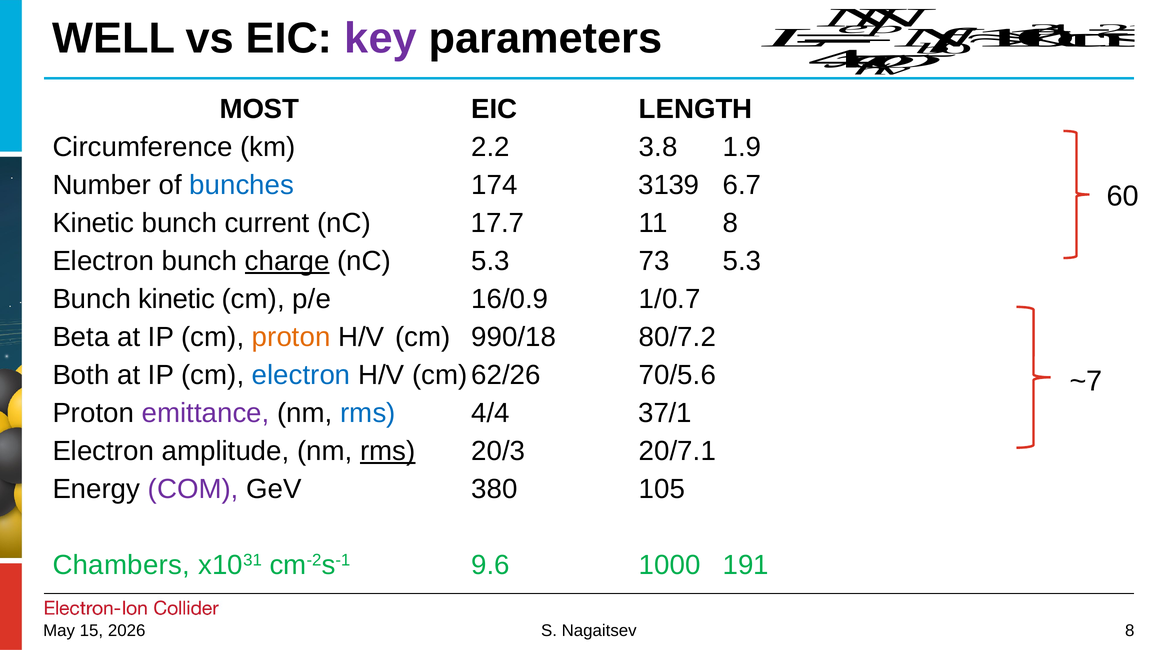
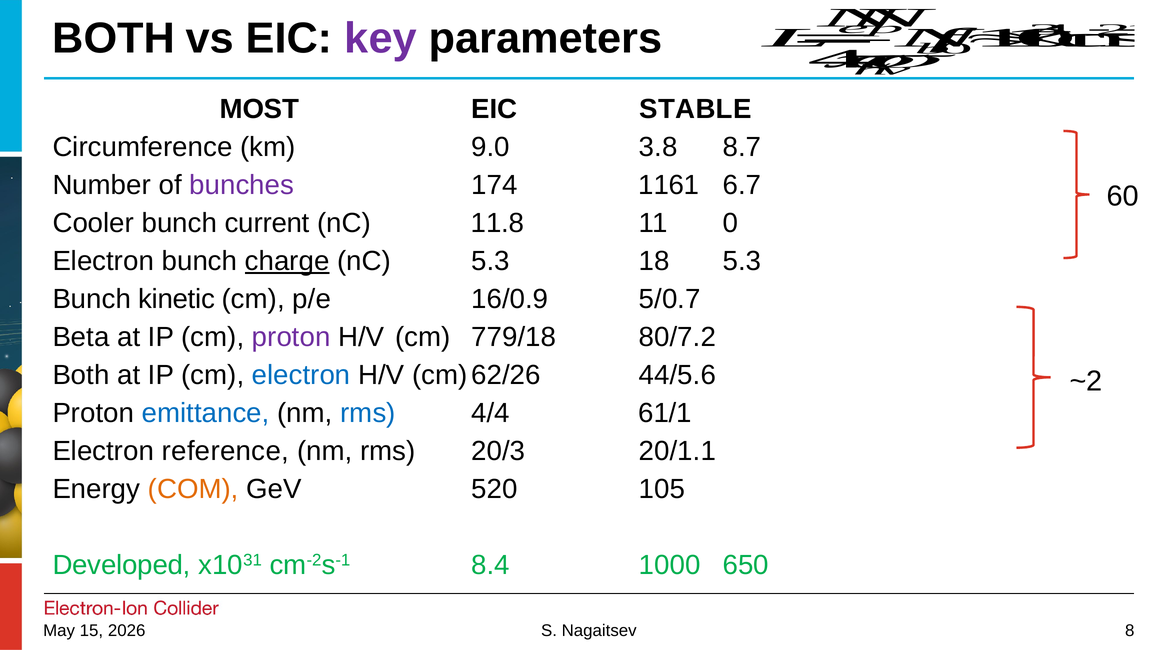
WELL at (114, 38): WELL -> BOTH
LENGTH: LENGTH -> STABLE
2.2: 2.2 -> 9.0
1.9: 1.9 -> 8.7
bunches colour: blue -> purple
3139: 3139 -> 1161
Kinetic at (93, 223): Kinetic -> Cooler
17.7: 17.7 -> 11.8
11 8: 8 -> 0
73: 73 -> 18
1/0.7: 1/0.7 -> 5/0.7
proton at (291, 337) colour: orange -> purple
990/18: 990/18 -> 779/18
70/5.6: 70/5.6 -> 44/5.6
~7: ~7 -> ~2
emittance colour: purple -> blue
37/1: 37/1 -> 61/1
amplitude: amplitude -> reference
rms at (388, 451) underline: present -> none
20/7.1: 20/7.1 -> 20/1.1
COM colour: purple -> orange
380: 380 -> 520
Chambers: Chambers -> Developed
9.6: 9.6 -> 8.4
191: 191 -> 650
